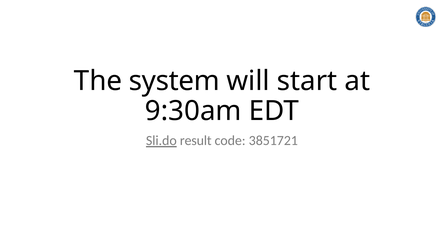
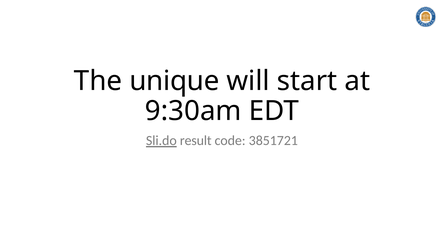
system: system -> unique
